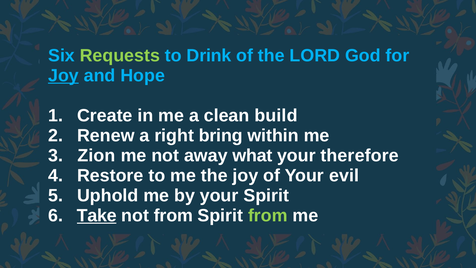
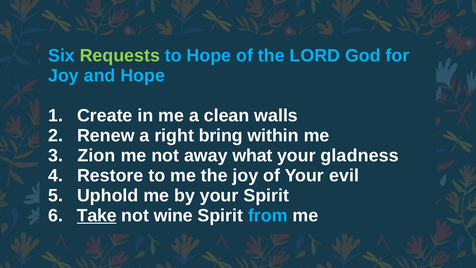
to Drink: Drink -> Hope
Joy at (63, 75) underline: present -> none
build: build -> walls
therefore: therefore -> gladness
not from: from -> wine
from at (268, 215) colour: light green -> light blue
